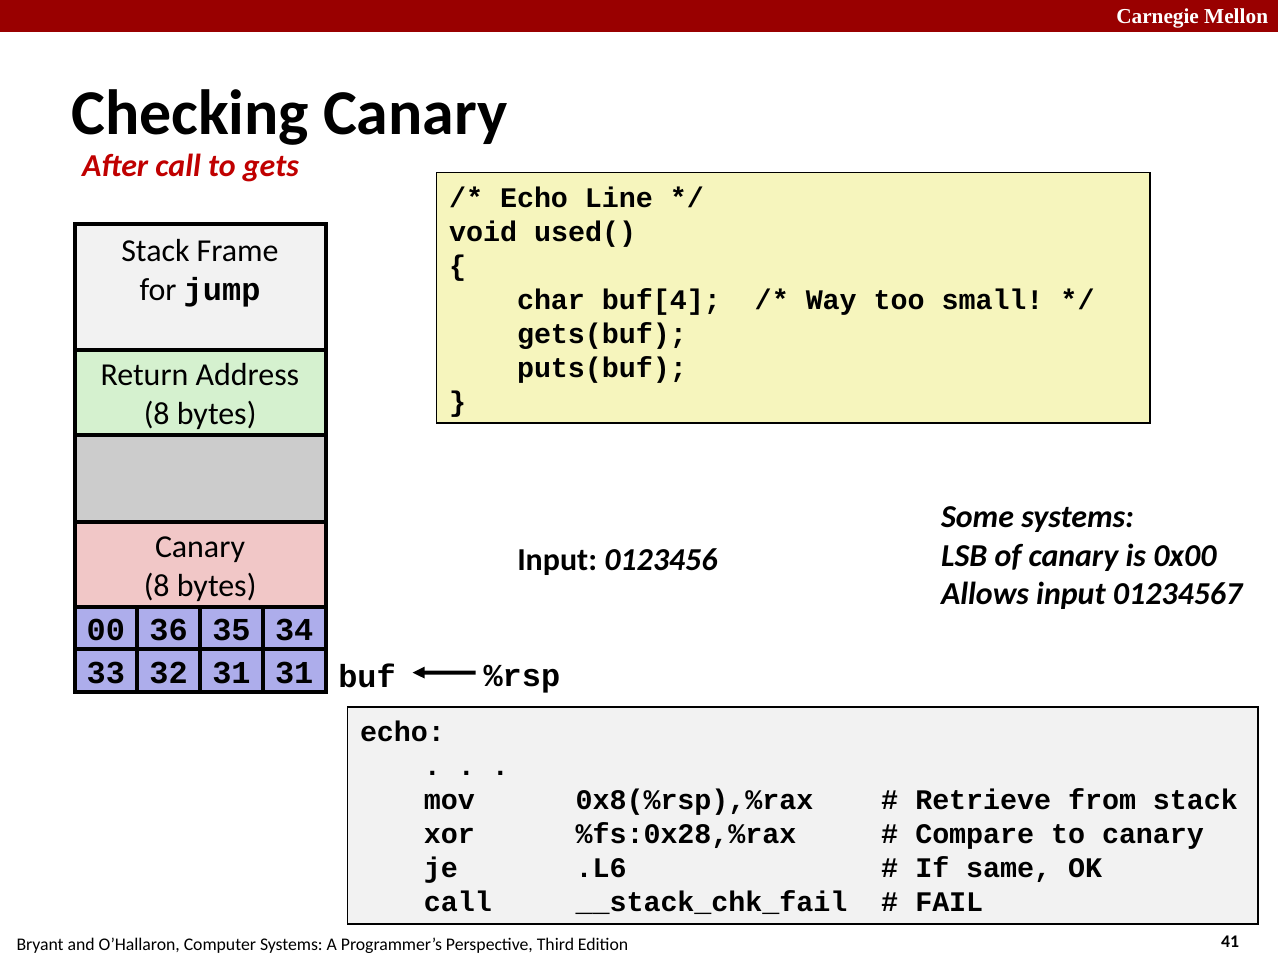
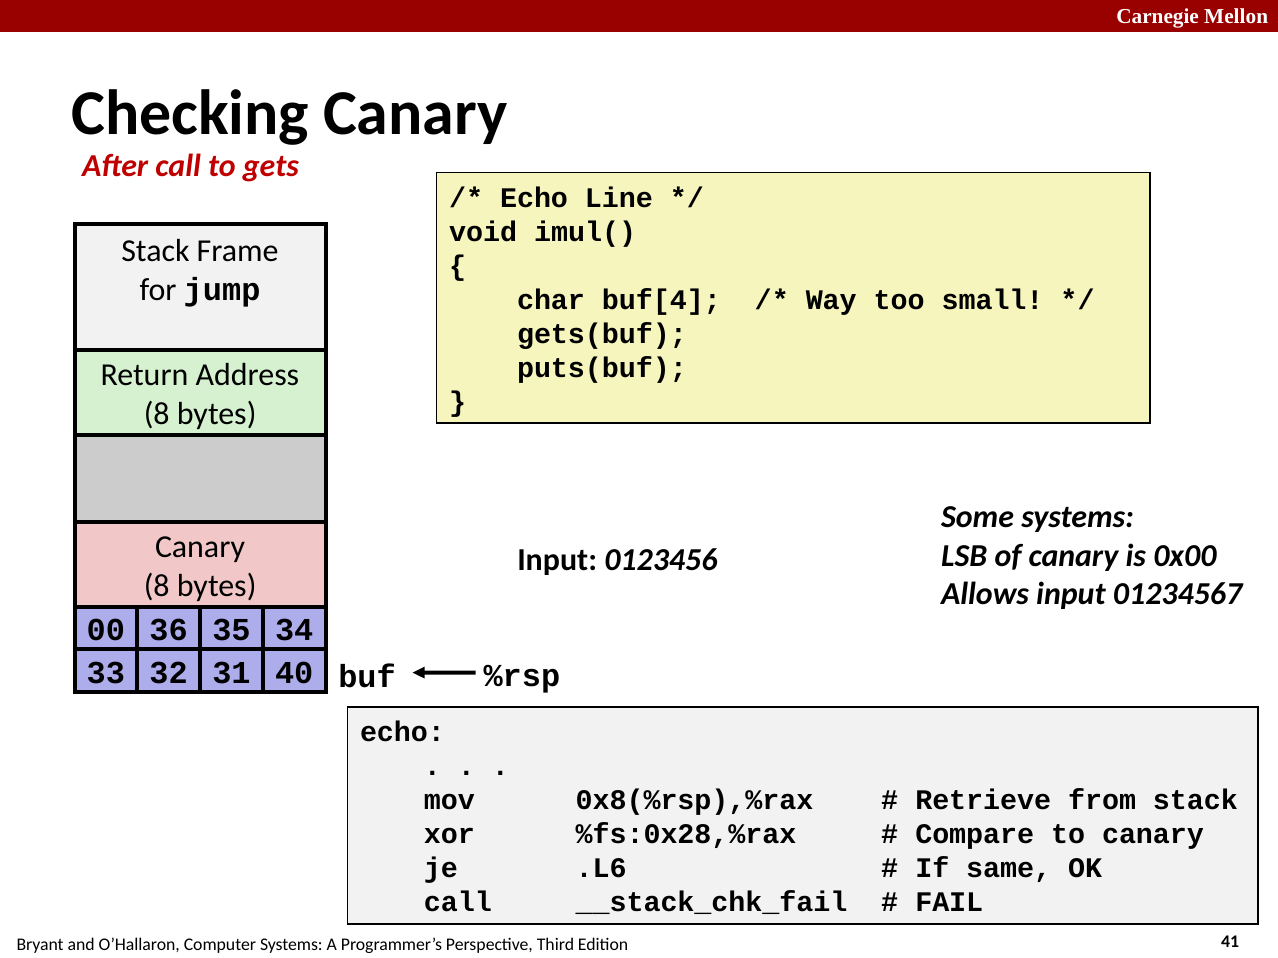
used(: used( -> imul(
31 31: 31 -> 40
